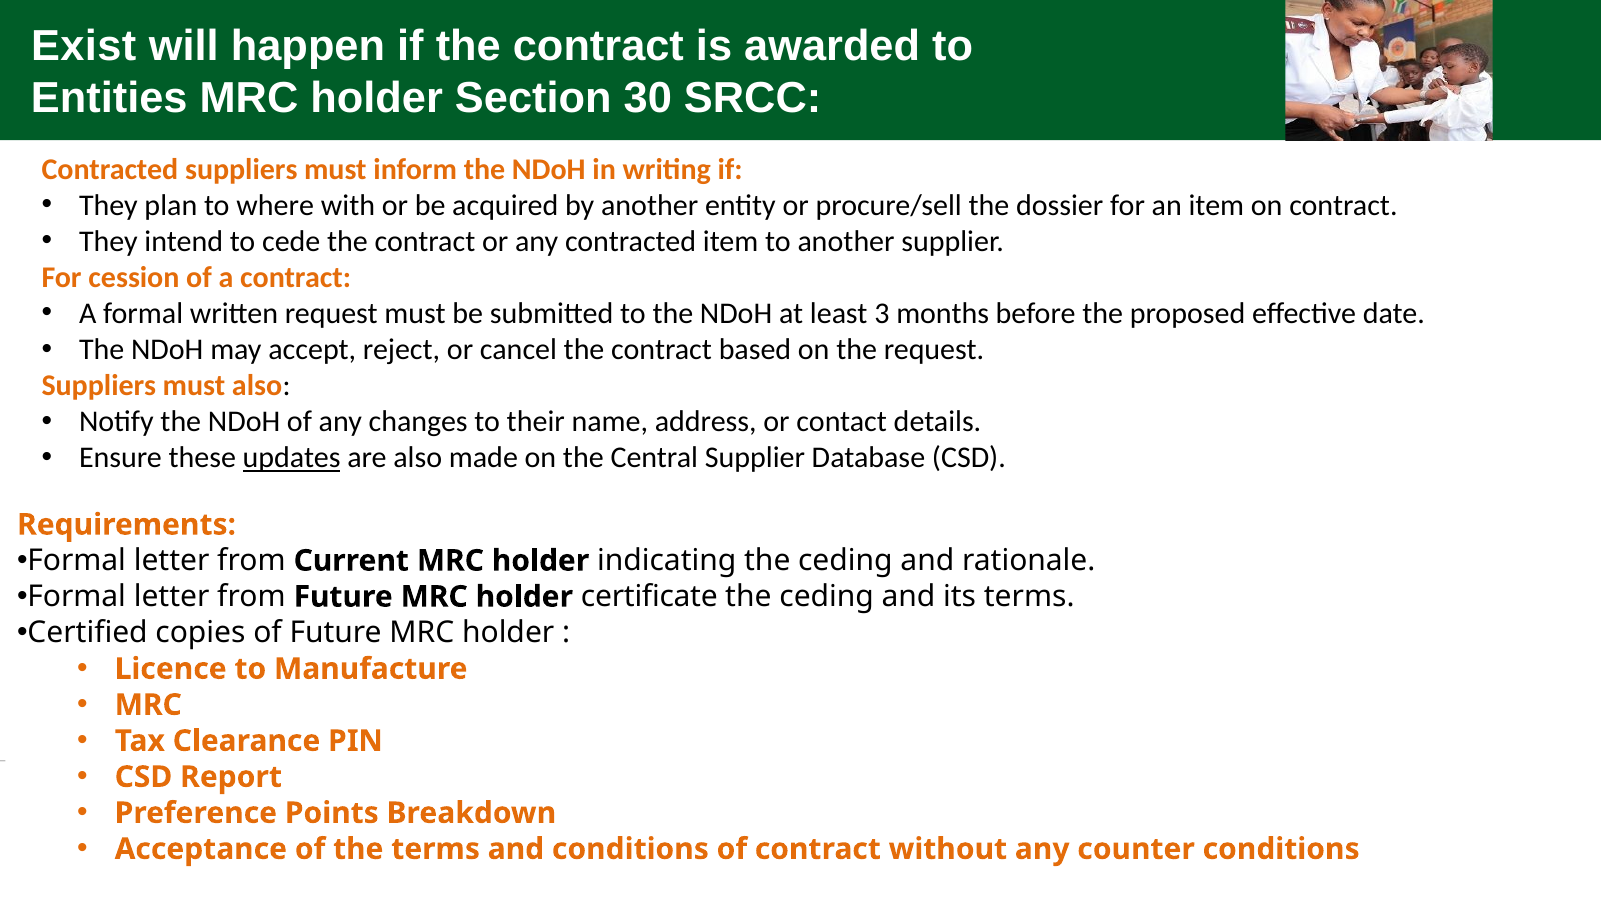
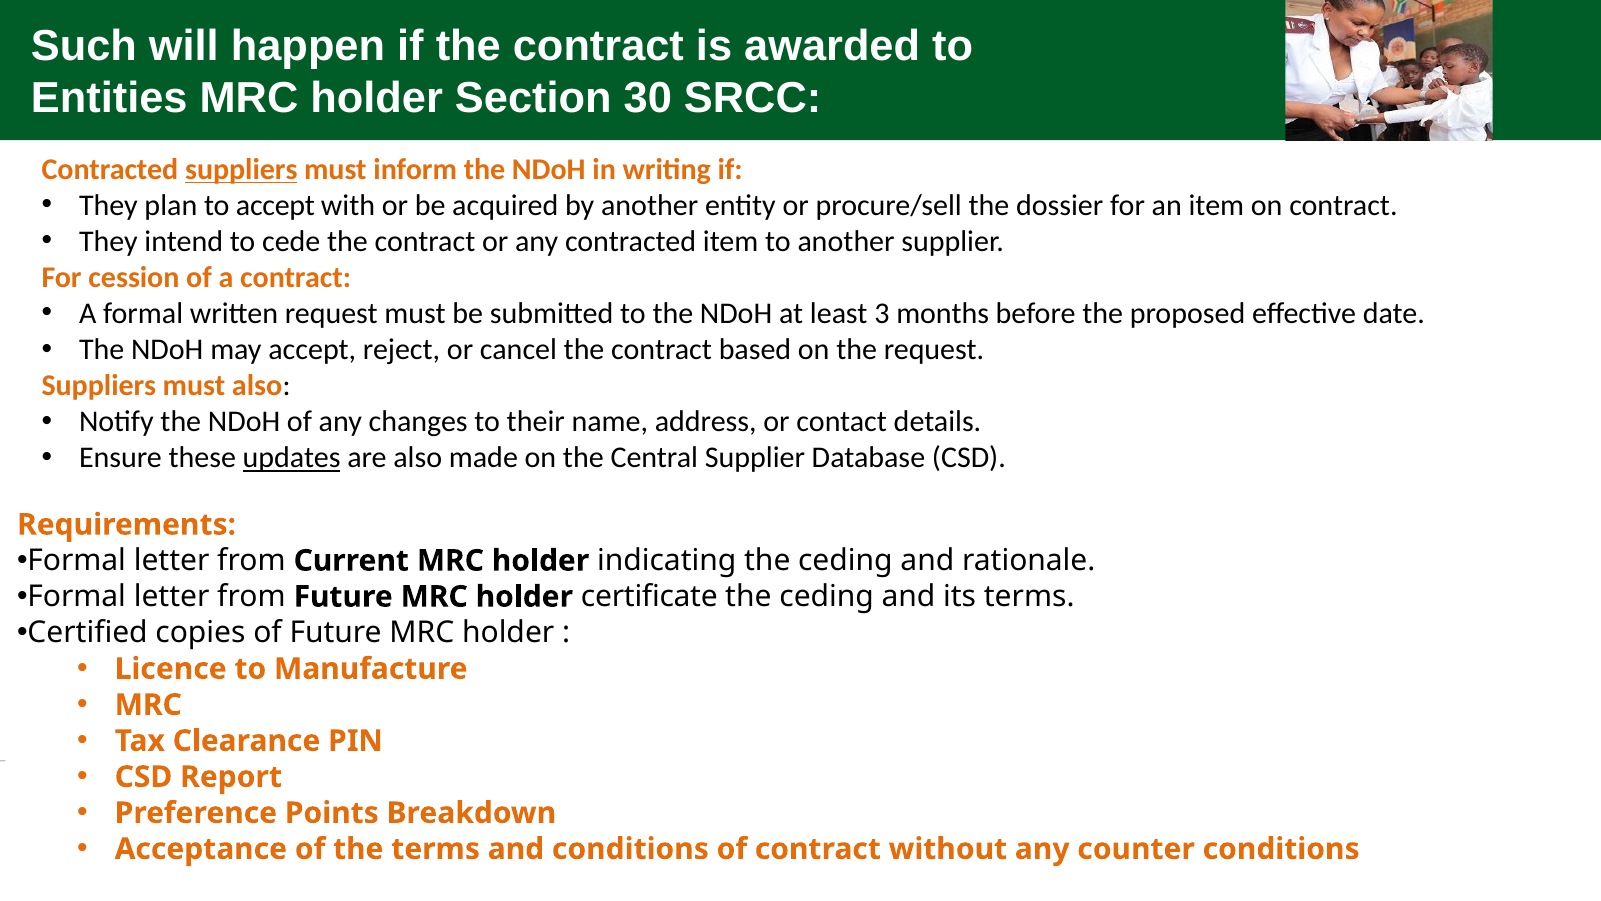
Exist: Exist -> Such
suppliers at (241, 169) underline: none -> present
to where: where -> accept
